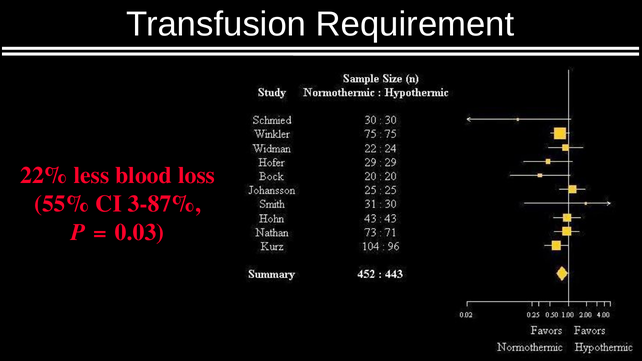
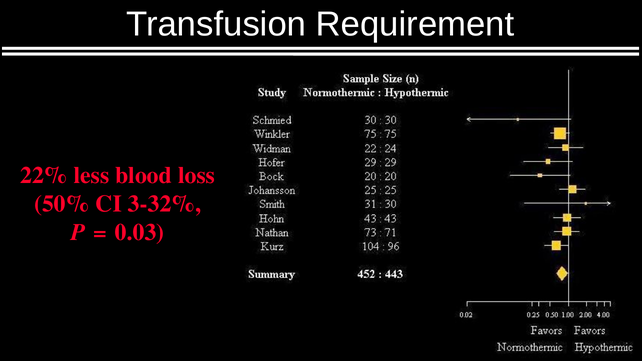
55%: 55% -> 50%
3-87%: 3-87% -> 3-32%
